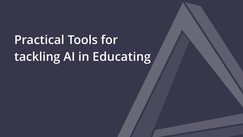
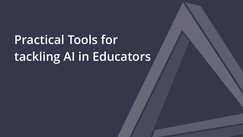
Educating: Educating -> Educators
